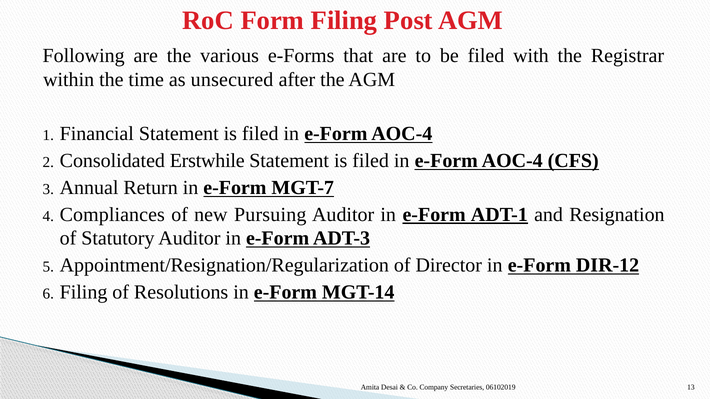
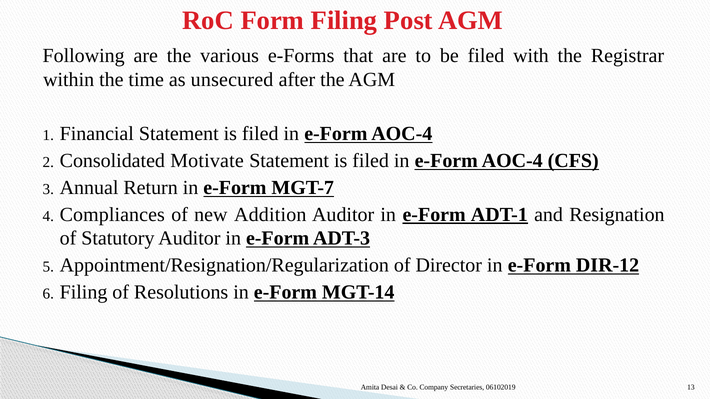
Erstwhile: Erstwhile -> Motivate
Pursuing: Pursuing -> Addition
